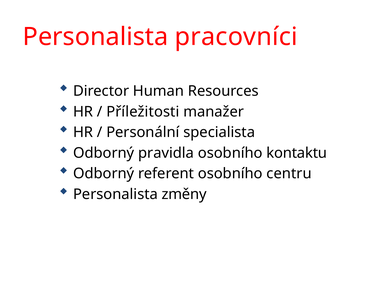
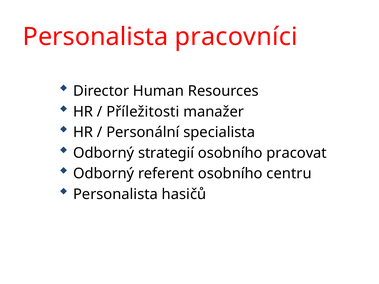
pravidla: pravidla -> strategií
kontaktu: kontaktu -> pracovat
změny: změny -> hasičů
